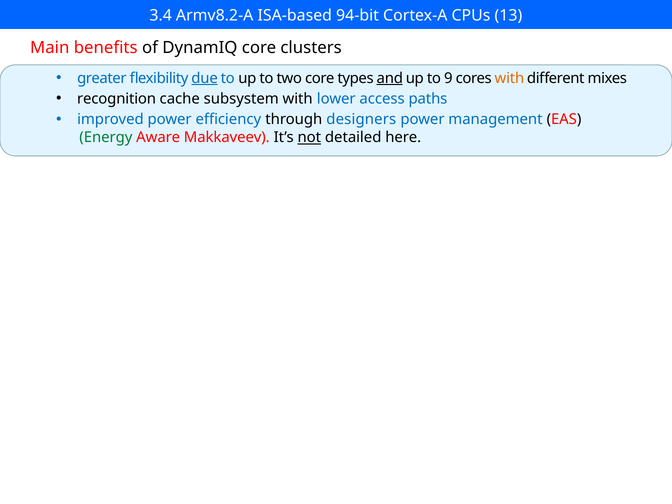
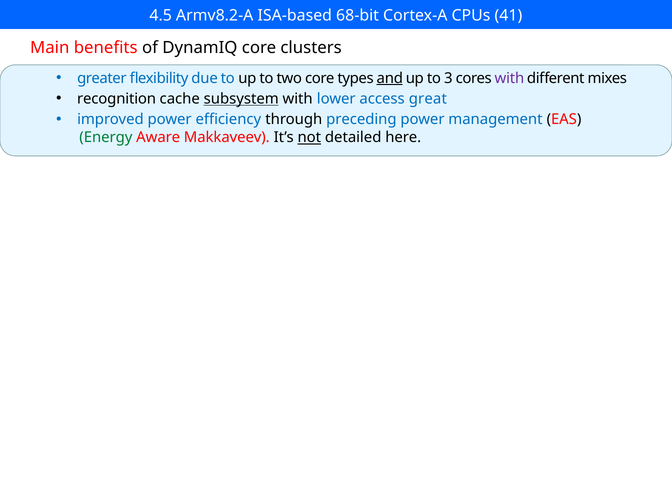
3.4: 3.4 -> 4.5
94-bit: 94-bit -> 68-bit
13: 13 -> 41
due underline: present -> none
9: 9 -> 3
with at (509, 78) colour: orange -> purple
subsystem underline: none -> present
paths: paths -> great
designers: designers -> preceding
